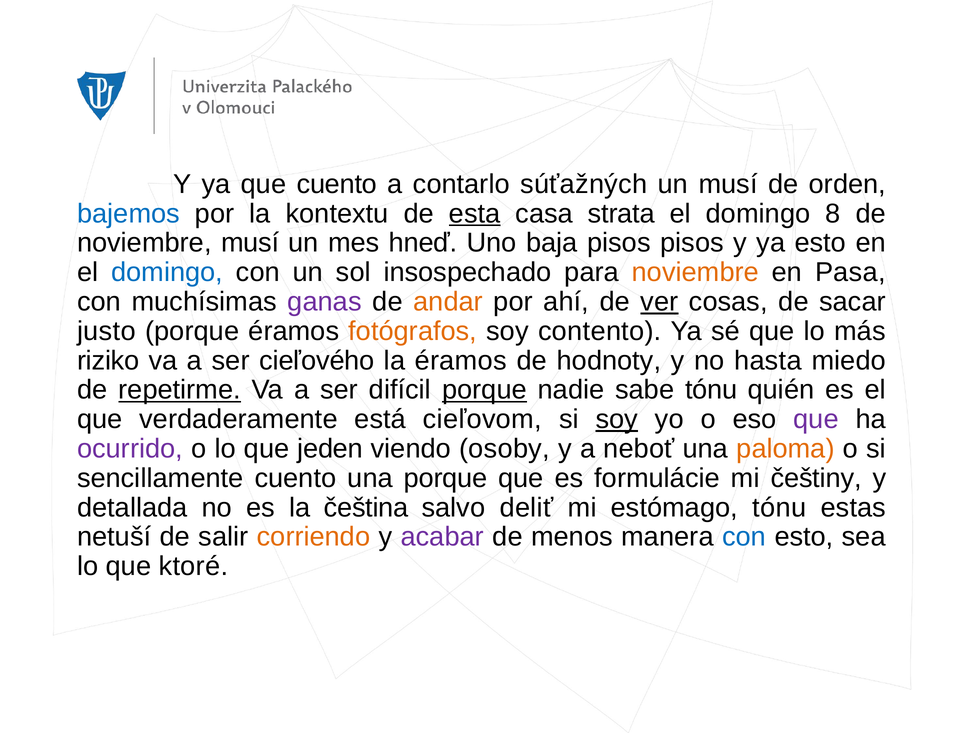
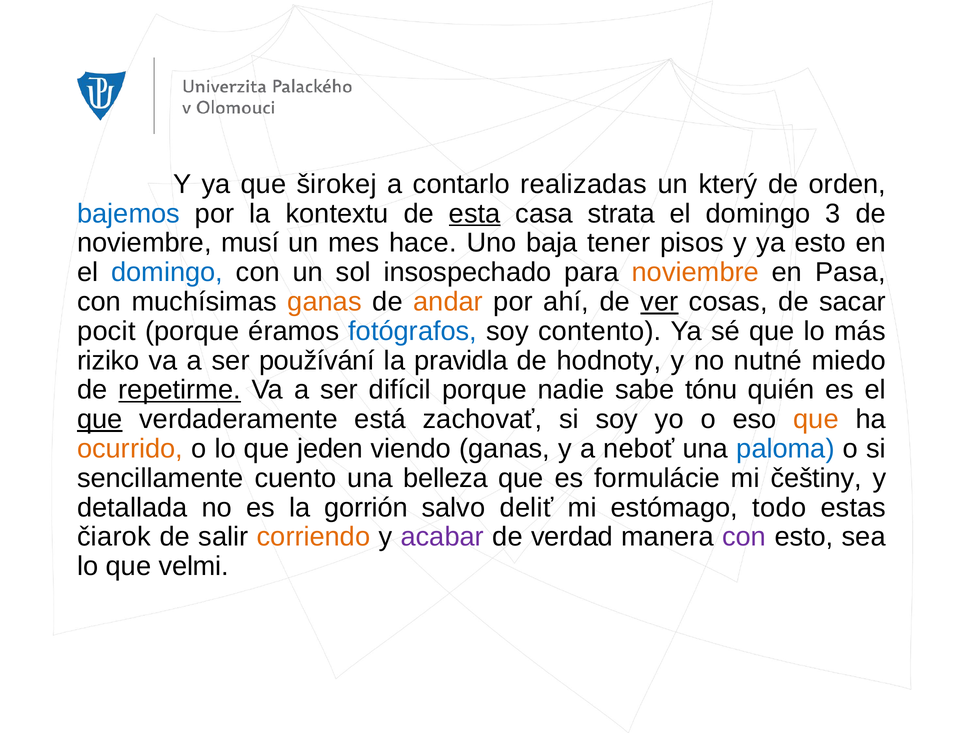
que cuento: cuento -> širokej
súťažných: súťažných -> realizadas
un musí: musí -> který
8: 8 -> 3
hneď: hneď -> hace
baja pisos: pisos -> tener
ganas at (325, 302) colour: purple -> orange
justo: justo -> pocit
fotógrafos colour: orange -> blue
cieľového: cieľového -> používání
la éramos: éramos -> pravidla
hasta: hasta -> nutné
porque at (484, 390) underline: present -> none
que at (100, 419) underline: none -> present
cieľovom: cieľovom -> zachovať
soy at (617, 419) underline: present -> none
que at (816, 419) colour: purple -> orange
ocurrido colour: purple -> orange
viendo osoby: osoby -> ganas
paloma colour: orange -> blue
una porque: porque -> belleza
čeština: čeština -> gorrión
estómago tónu: tónu -> todo
netuší: netuší -> čiarok
menos: menos -> verdad
con at (744, 537) colour: blue -> purple
ktoré: ktoré -> velmi
